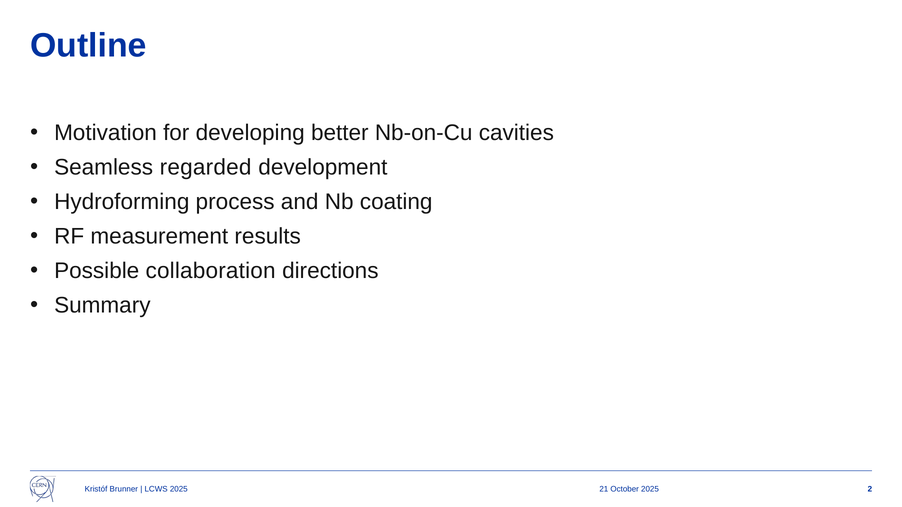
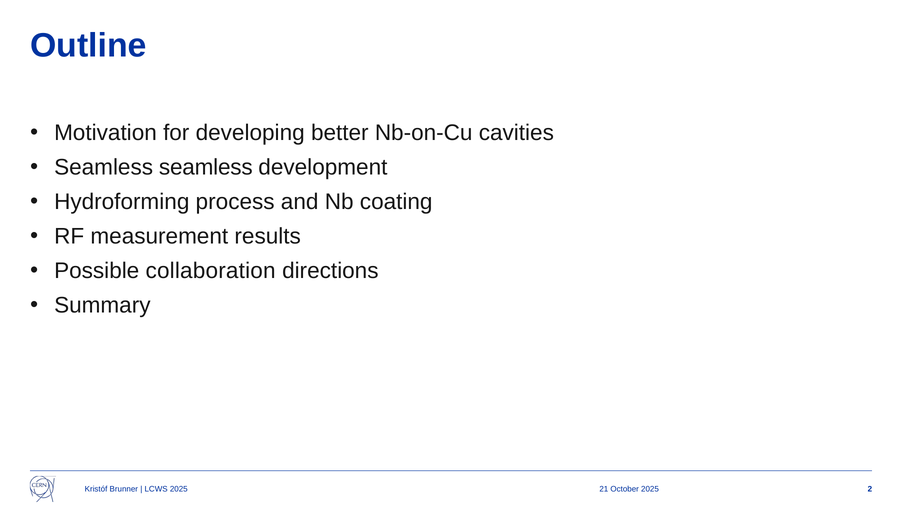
Seamless regarded: regarded -> seamless
